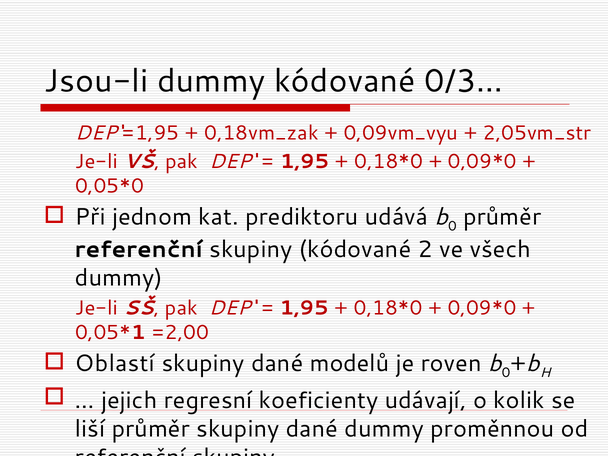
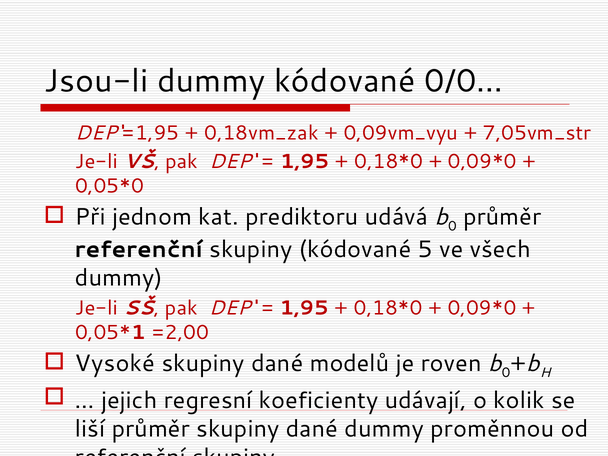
0/3…: 0/3… -> 0/0…
2,05vm_str: 2,05vm_str -> 7,05vm_str
2: 2 -> 5
Oblastí: Oblastí -> Vysoké
